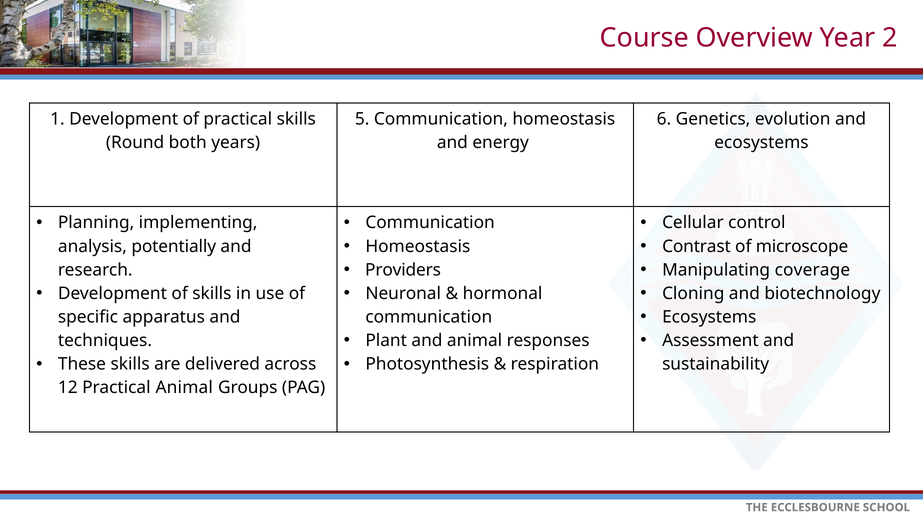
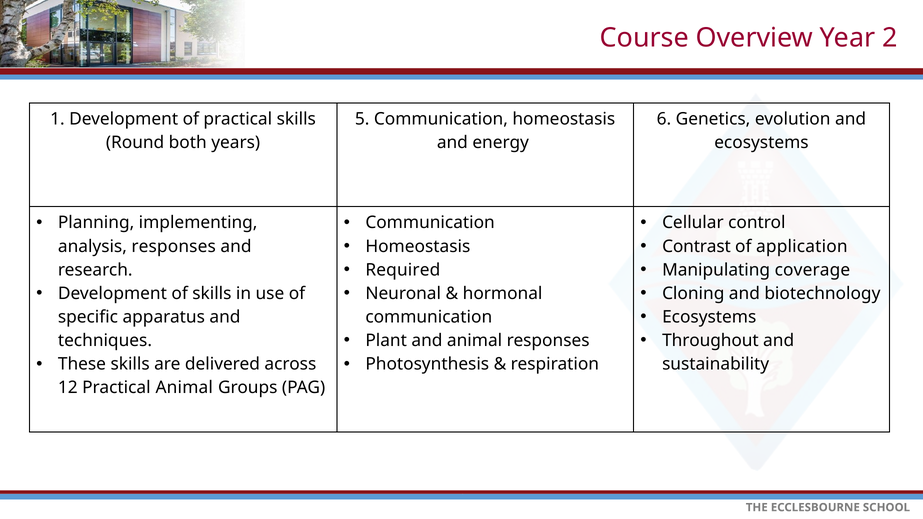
microscope: microscope -> application
analysis potentially: potentially -> responses
Providers: Providers -> Required
Assessment: Assessment -> Throughout
